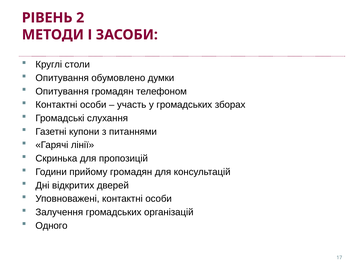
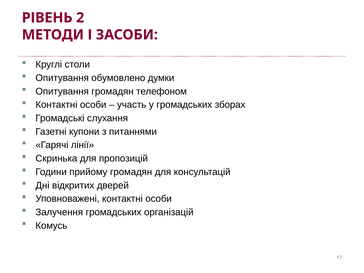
Одного: Одного -> Комусь
